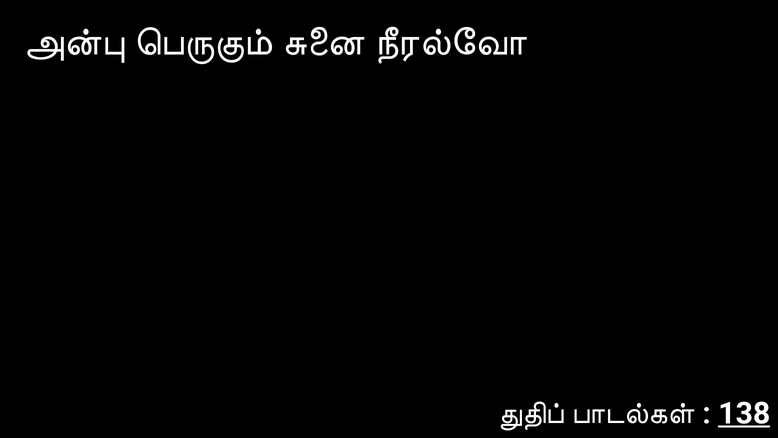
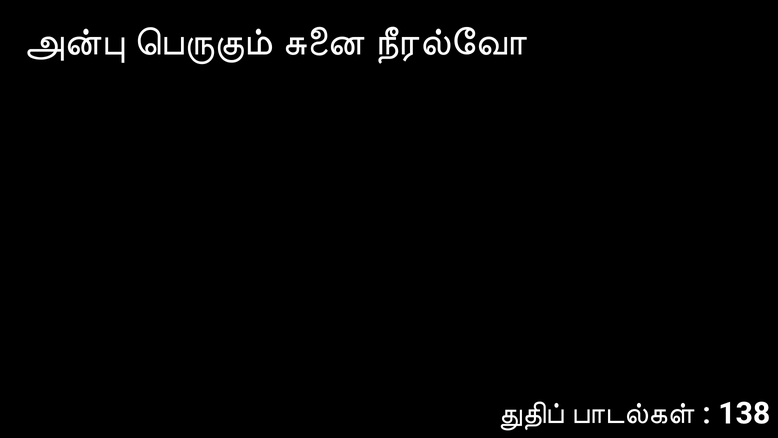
138 underline: present -> none
